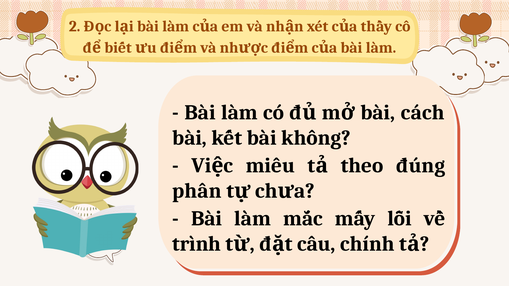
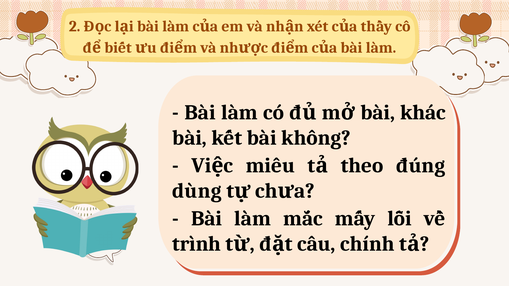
cách: cách -> khác
phân: phân -> dùng
